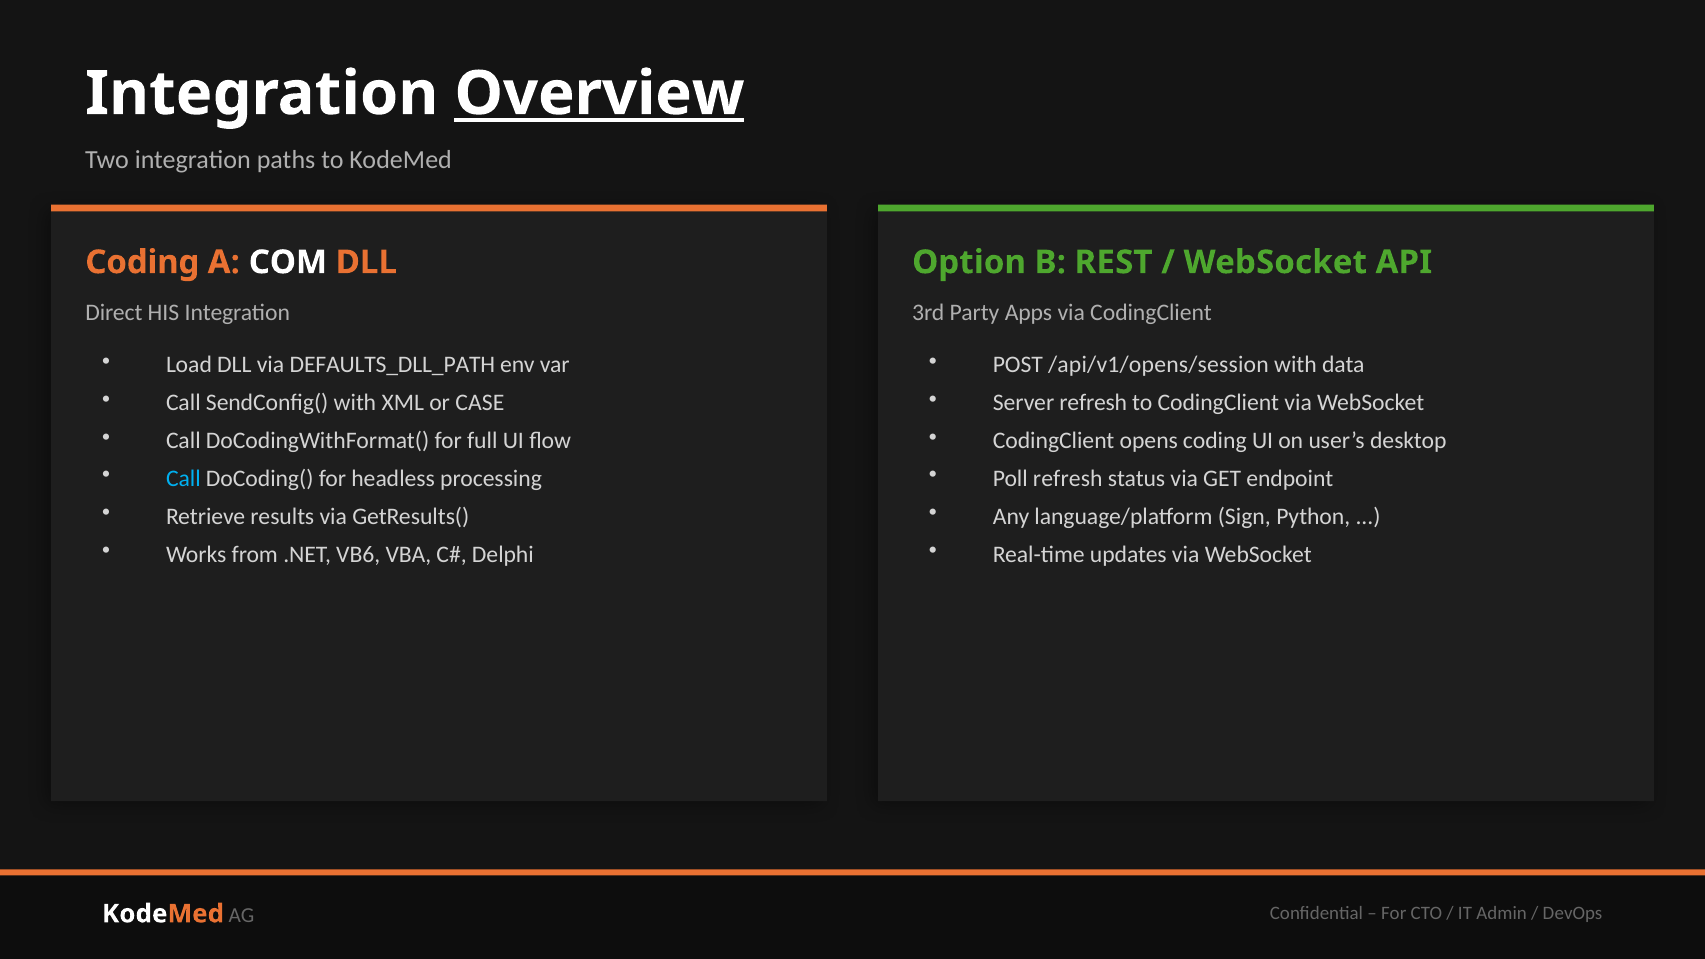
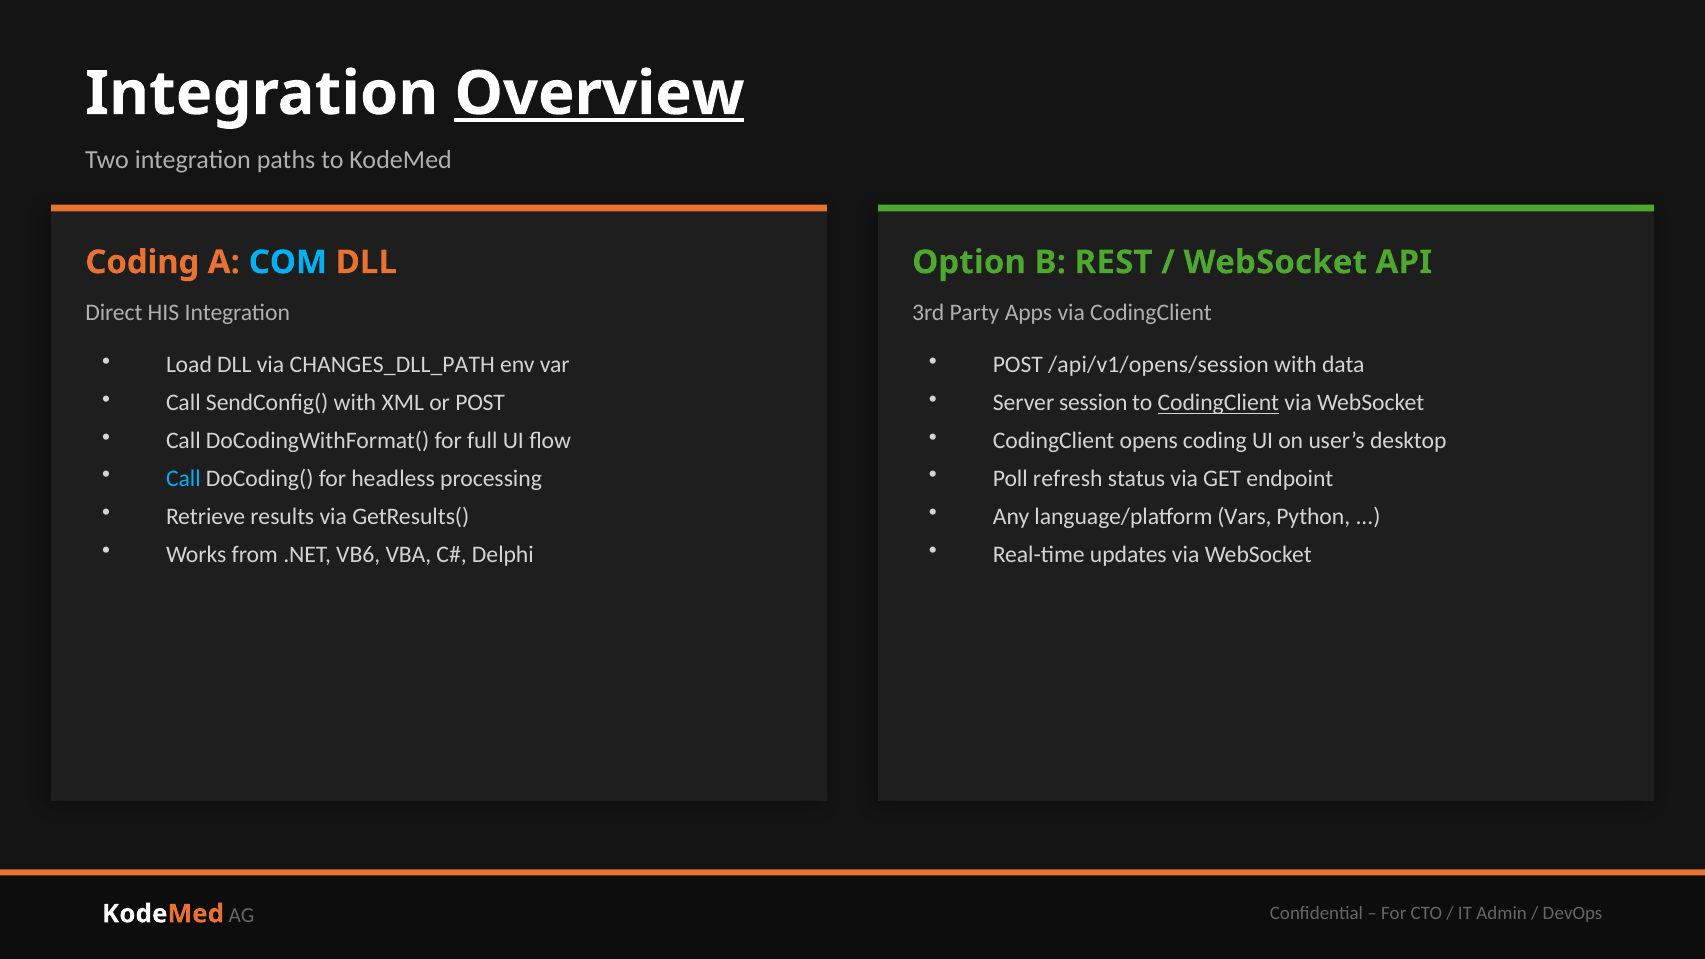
COM colour: white -> light blue
DEFAULTS_DLL_PATH: DEFAULTS_DLL_PATH -> CHANGES_DLL_PATH
or CASE: CASE -> POST
Server refresh: refresh -> session
CodingClient at (1218, 403) underline: none -> present
Sign: Sign -> Vars
